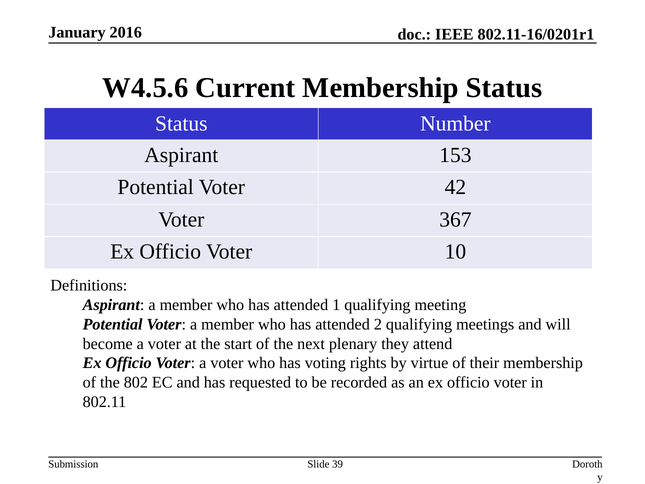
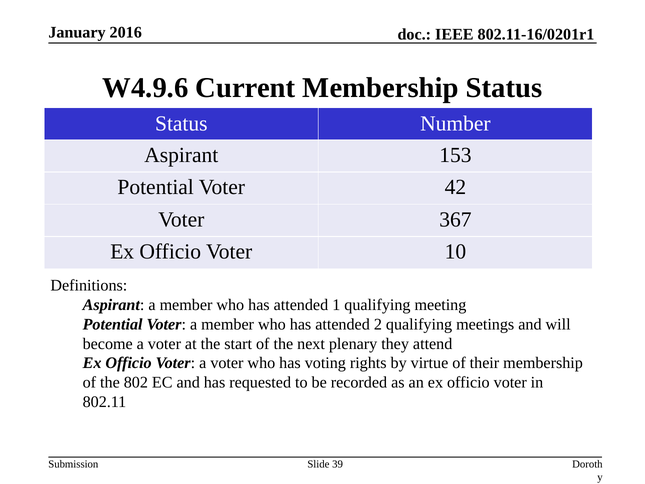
W4.5.6: W4.5.6 -> W4.9.6
